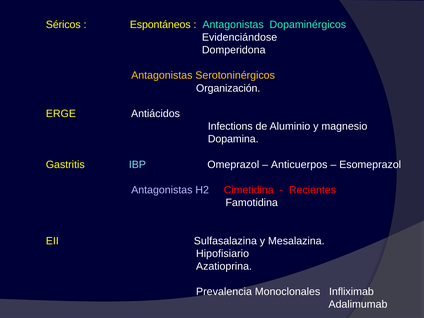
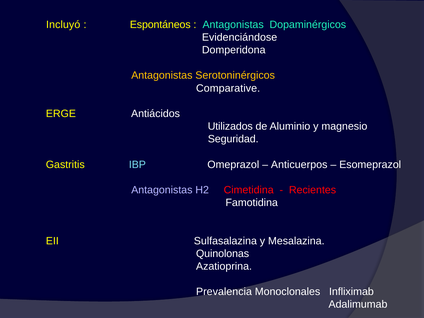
Séricos: Séricos -> Incluyó
Organización: Organización -> Comparative
Infections: Infections -> Utilizados
Dopamina: Dopamina -> Seguridad
Hipofisiario: Hipofisiario -> Quinolonas
